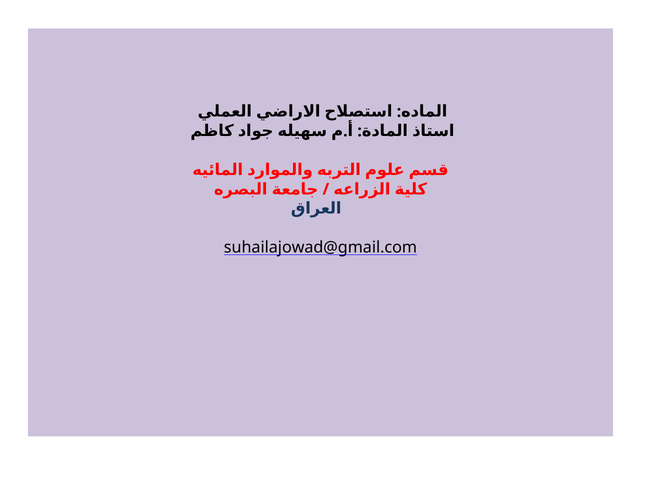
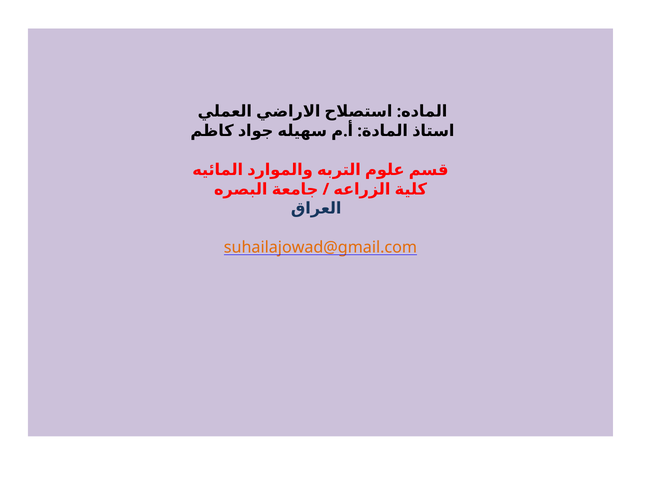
suhailajowad@gmail.com colour: black -> orange
